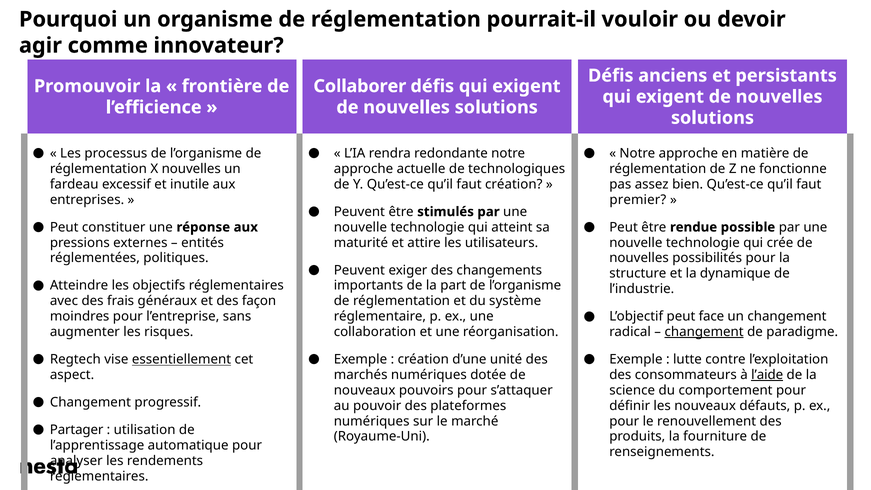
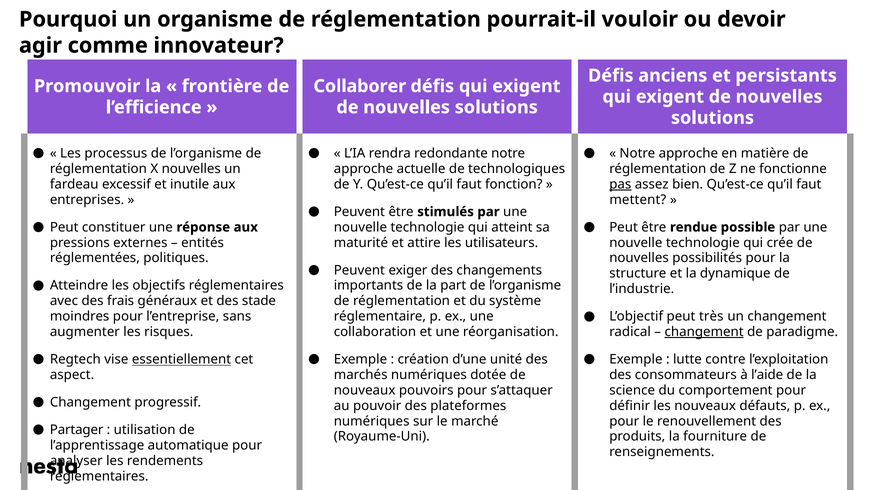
faut création: création -> fonction
pas underline: none -> present
premier: premier -> mettent
façon: façon -> stade
face: face -> très
l’aide underline: present -> none
